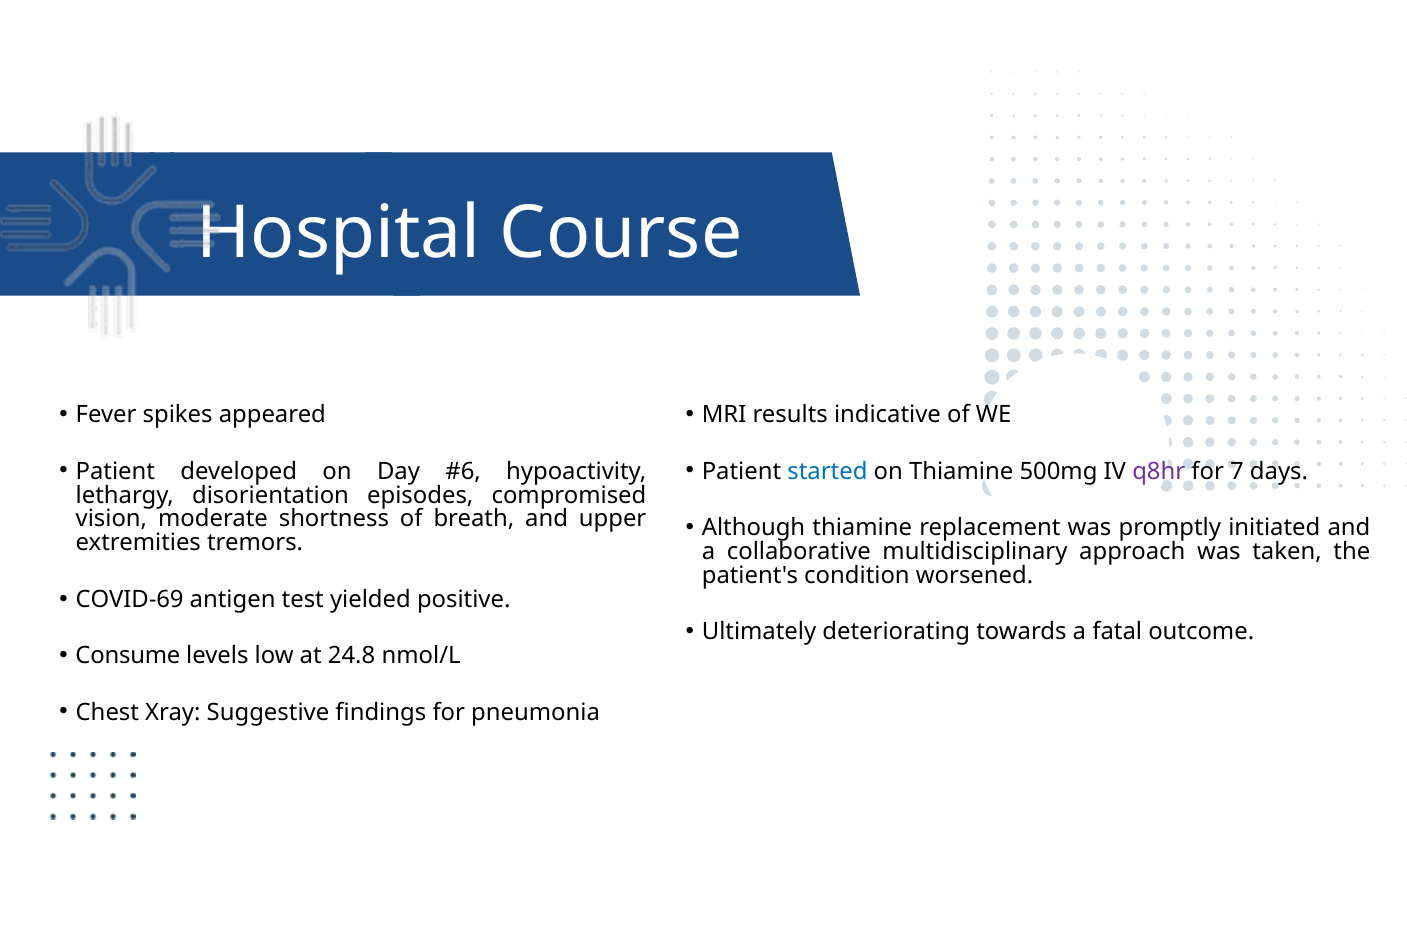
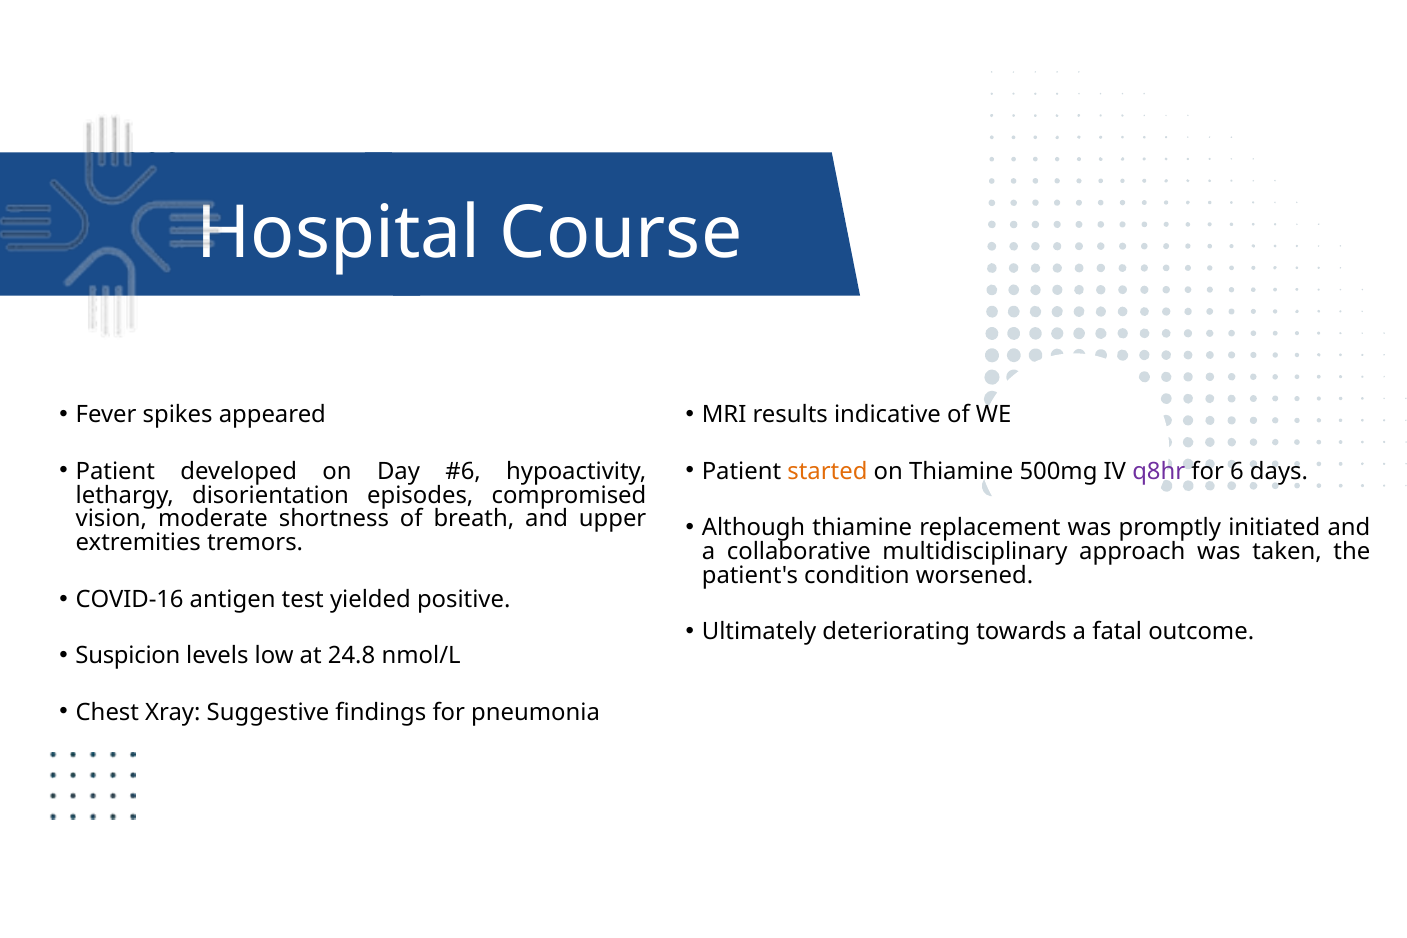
started colour: blue -> orange
7: 7 -> 6
COVID-69: COVID-69 -> COVID-16
Consume: Consume -> Suspicion
